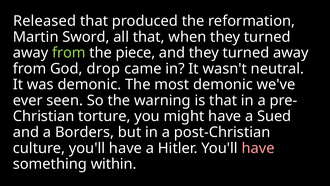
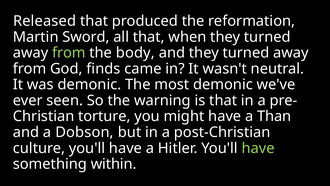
piece: piece -> body
drop: drop -> finds
Sued: Sued -> Than
Borders: Borders -> Dobson
have at (258, 148) colour: pink -> light green
